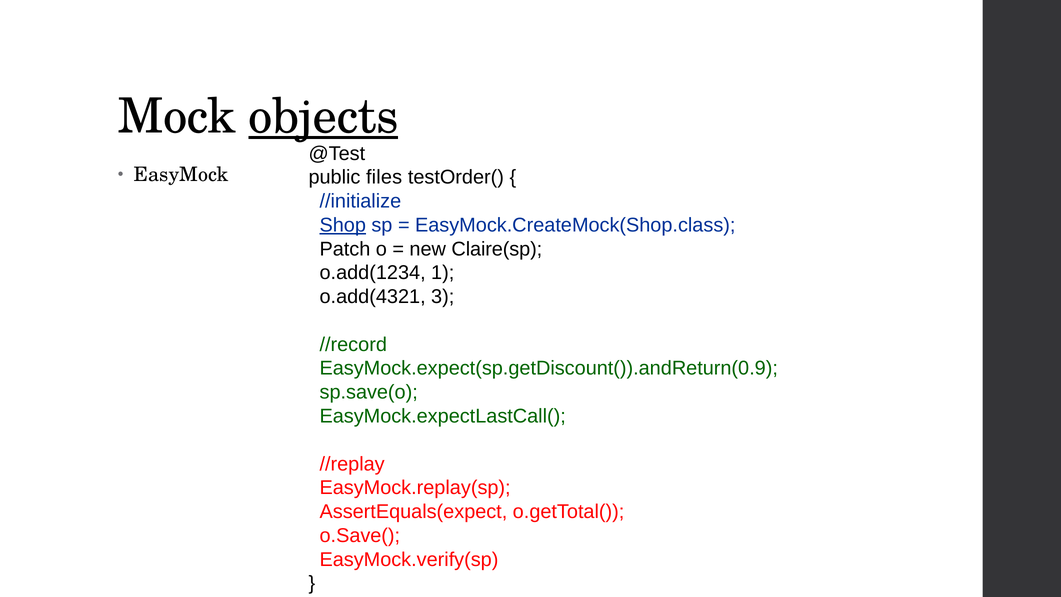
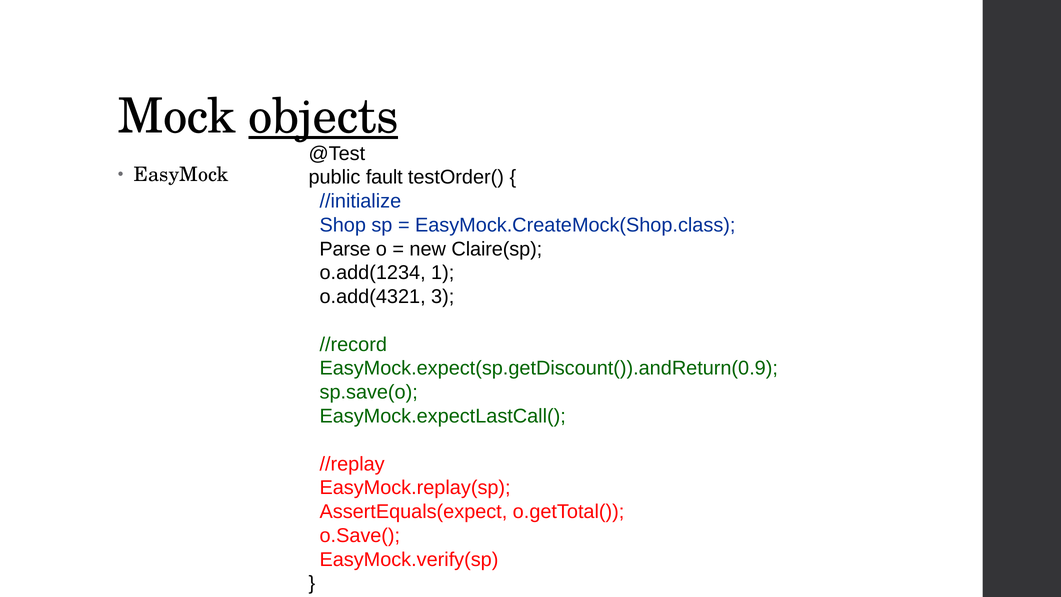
files: files -> fault
Shop underline: present -> none
Patch: Patch -> Parse
